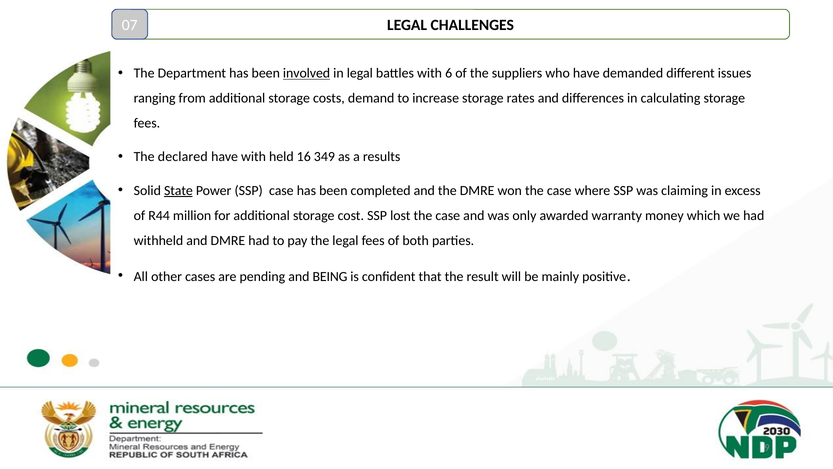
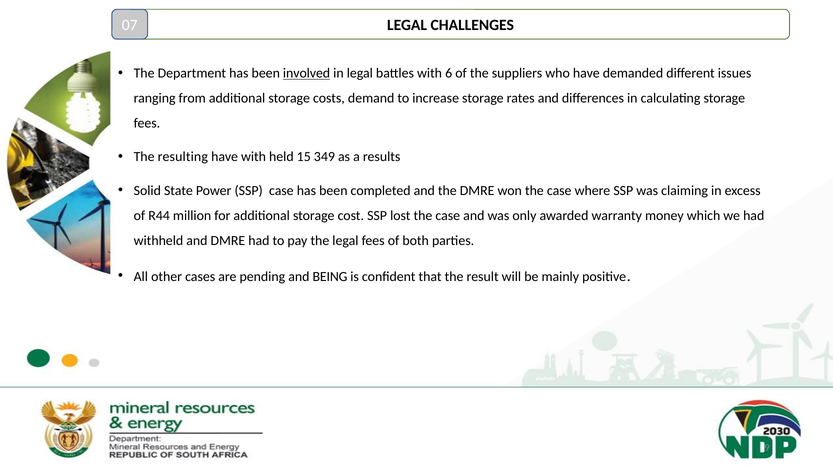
declared: declared -> resulting
16: 16 -> 15
State underline: present -> none
